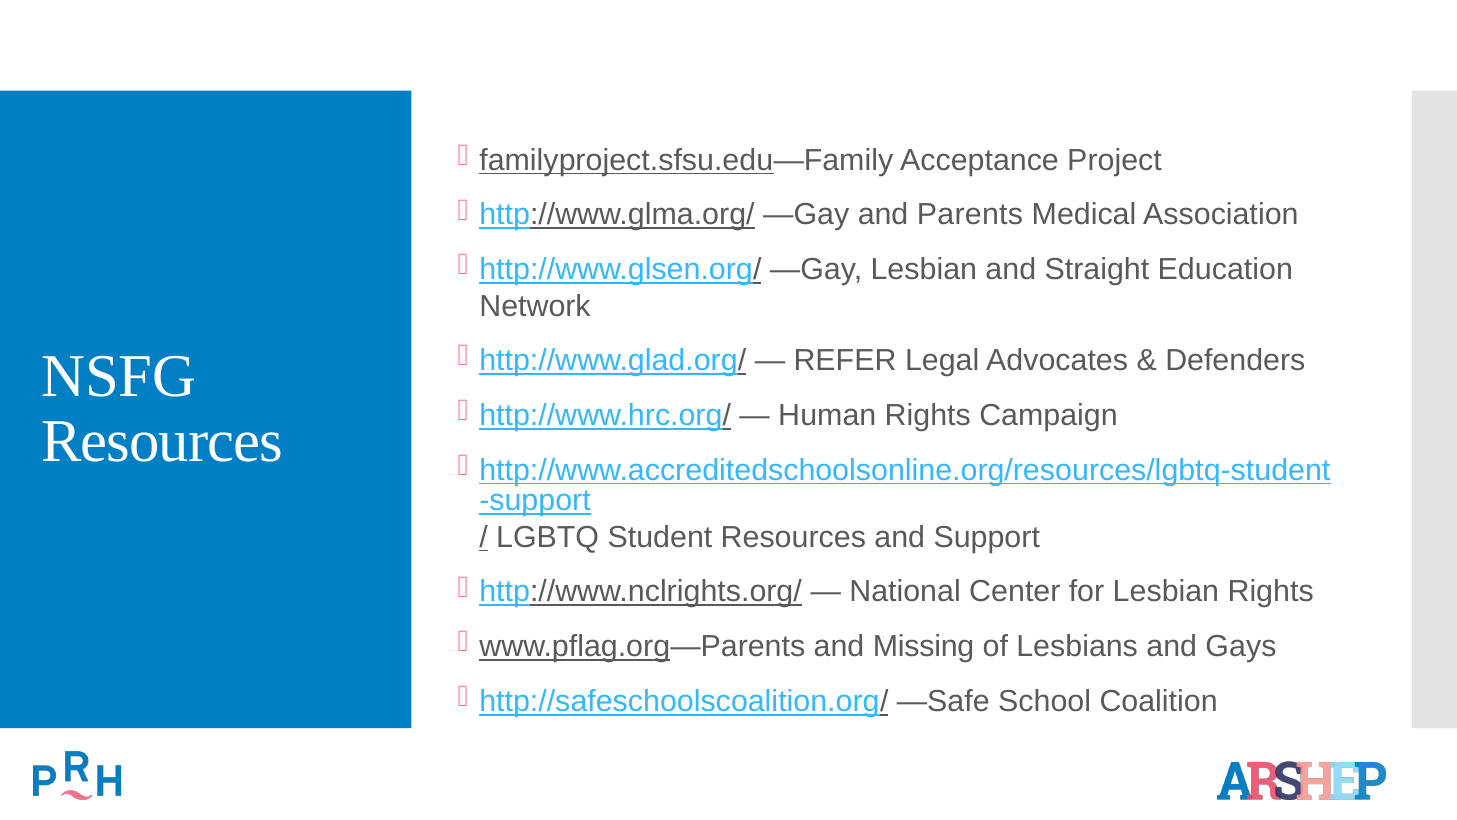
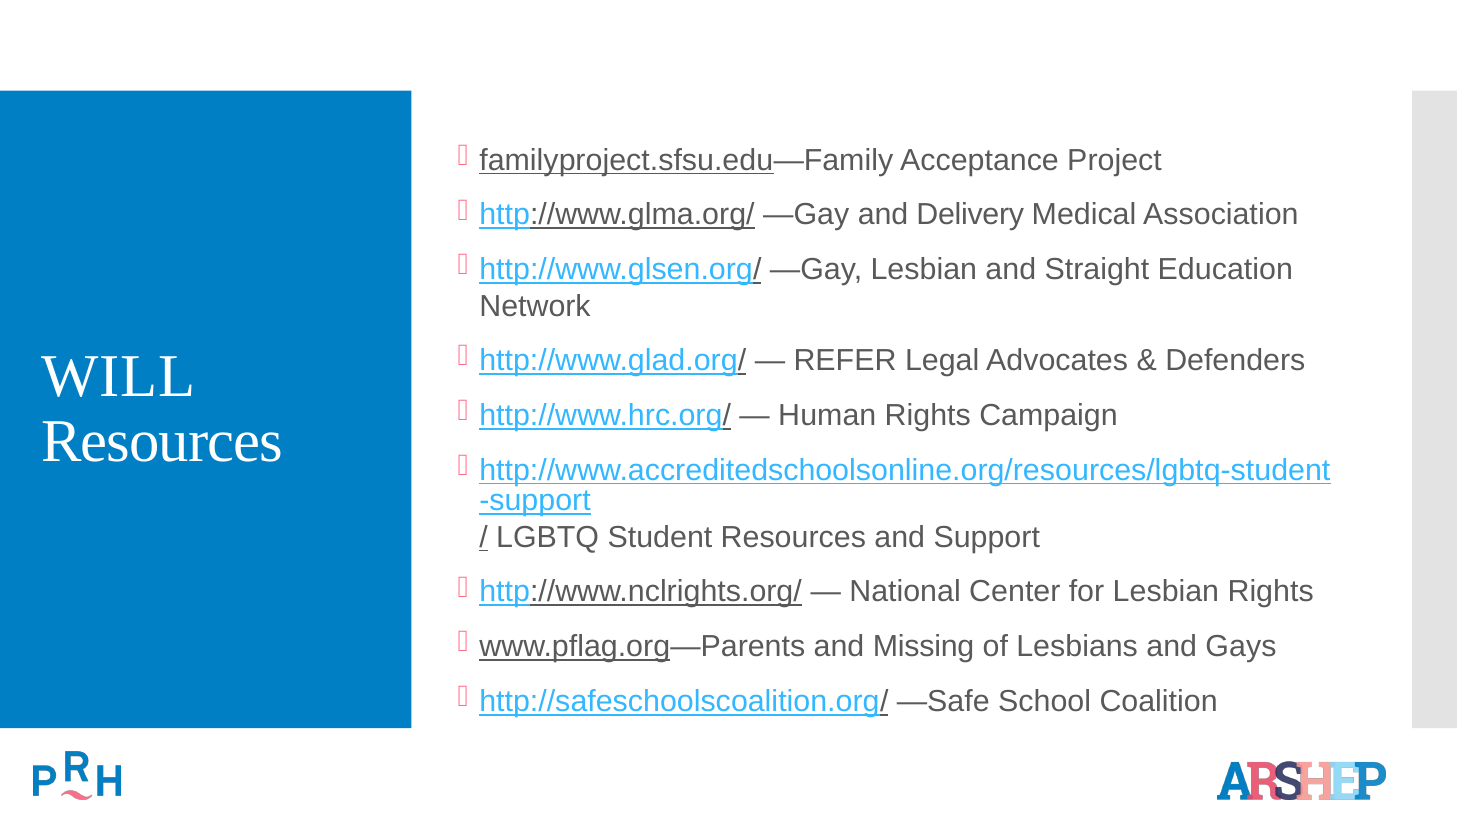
Parents: Parents -> Delivery
NSFG: NSFG -> WILL
